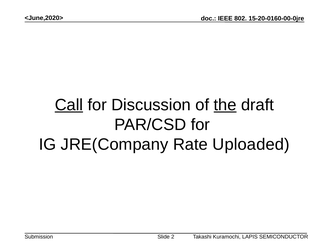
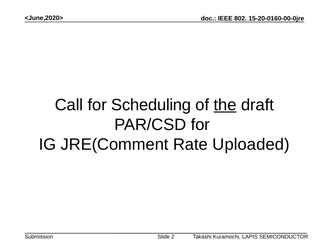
Call underline: present -> none
Discussion: Discussion -> Scheduling
JRE(Company: JRE(Company -> JRE(Comment
